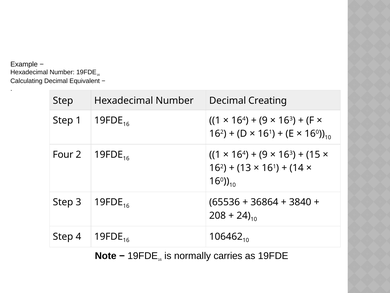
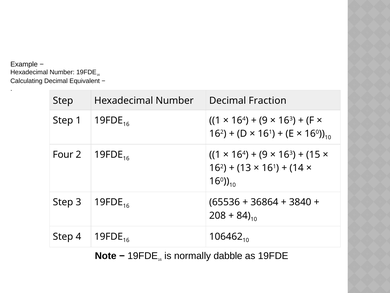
Creating: Creating -> Fraction
24: 24 -> 84
carries: carries -> dabble
